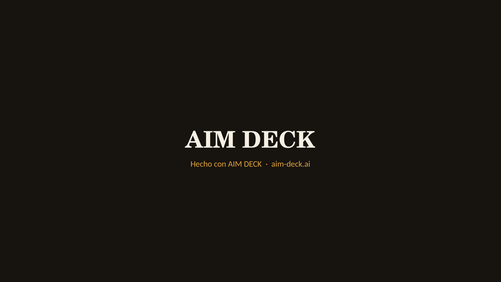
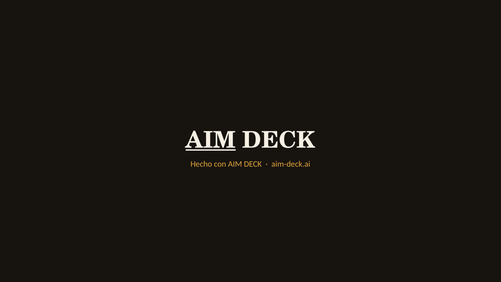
AIM at (211, 140) underline: none -> present
